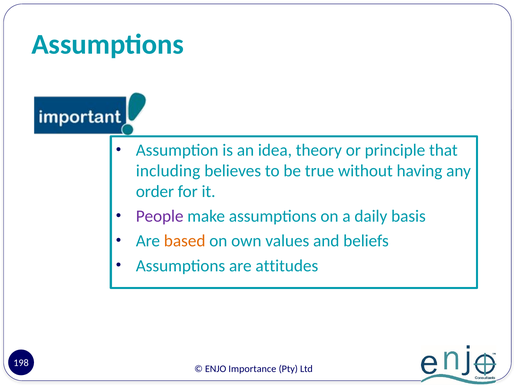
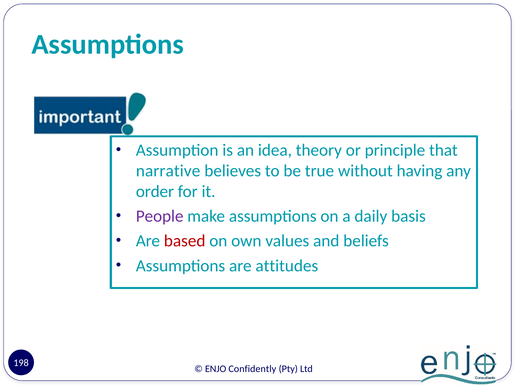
including: including -> narrative
based colour: orange -> red
Importance: Importance -> Confidently
